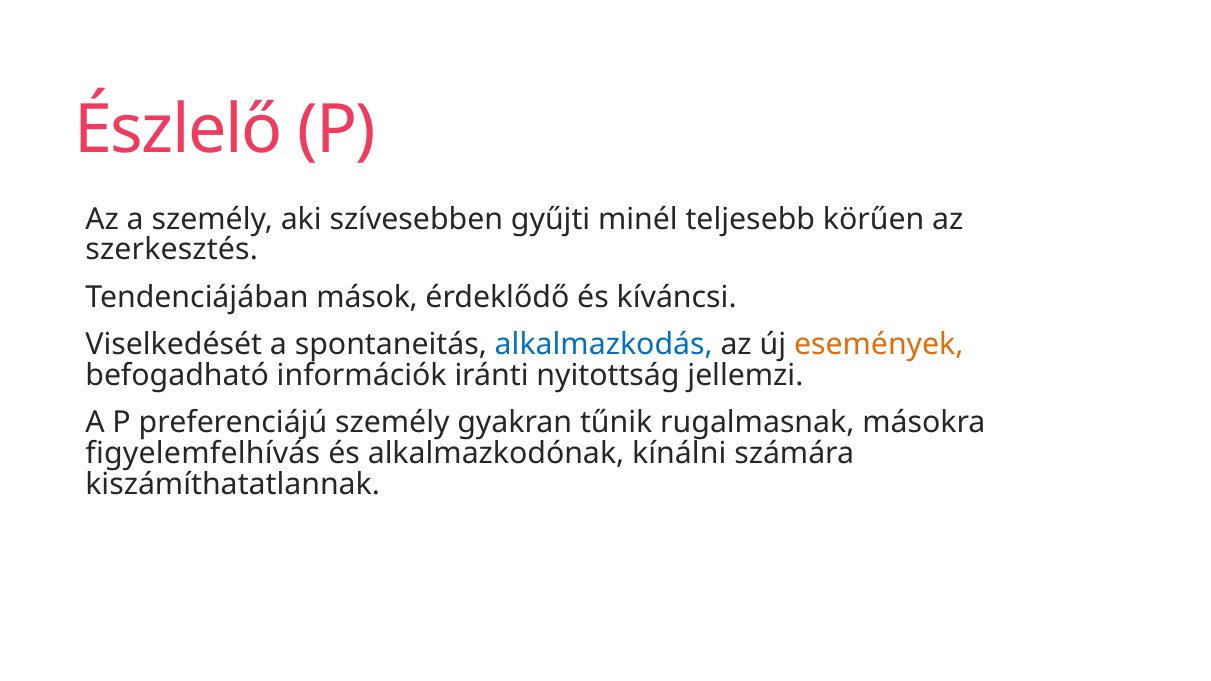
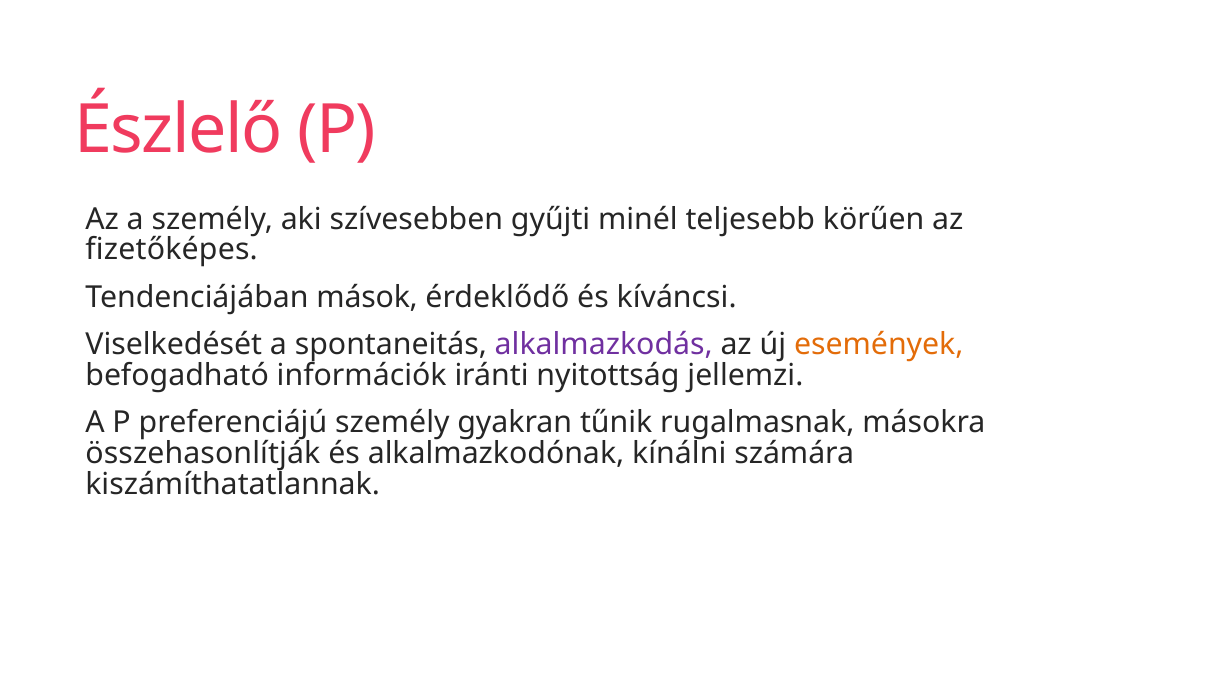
szerkesztés: szerkesztés -> fizetőképes
alkalmazkodás colour: blue -> purple
figyelemfelhívás: figyelemfelhívás -> összehasonlítják
